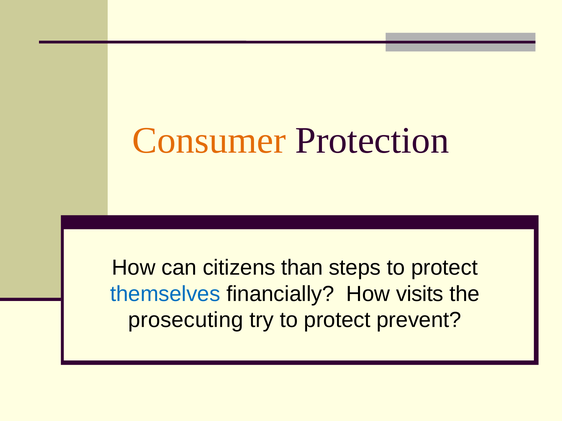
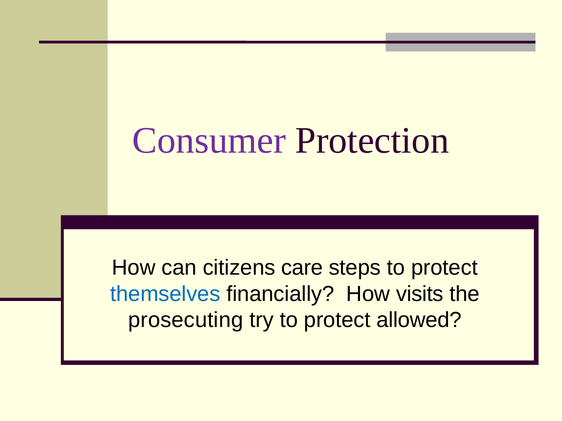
Consumer colour: orange -> purple
than: than -> care
prevent: prevent -> allowed
